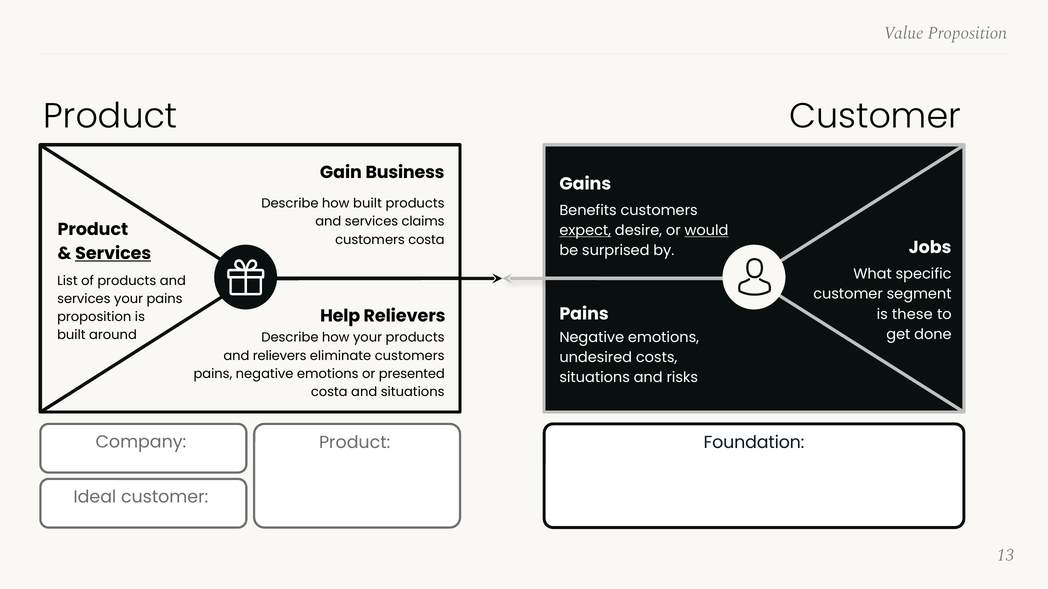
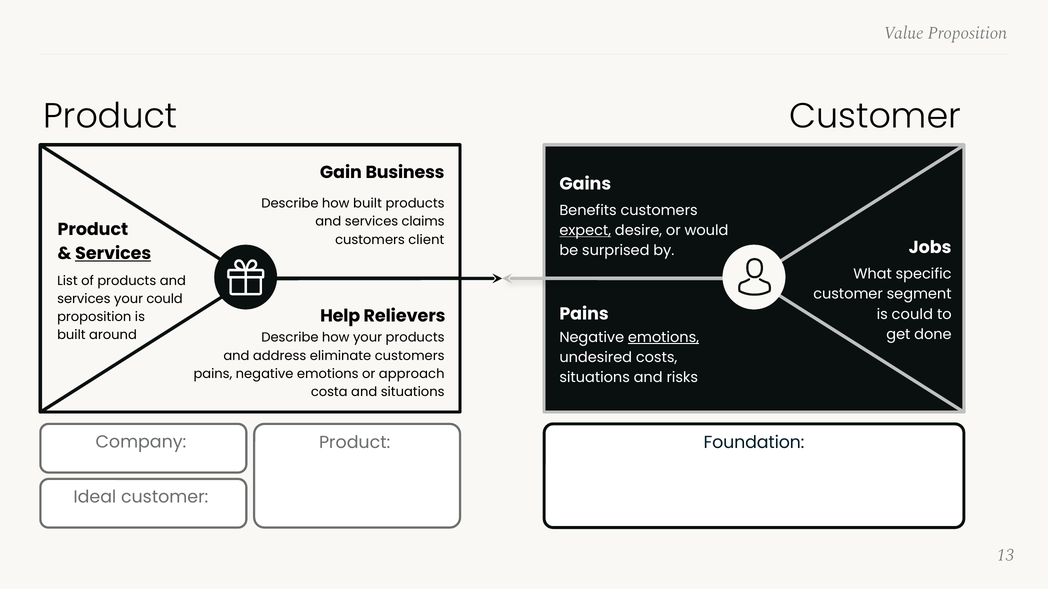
would underline: present -> none
customers costa: costa -> client
your pains: pains -> could
is these: these -> could
emotions at (664, 338) underline: none -> present
and relievers: relievers -> address
presented: presented -> approach
